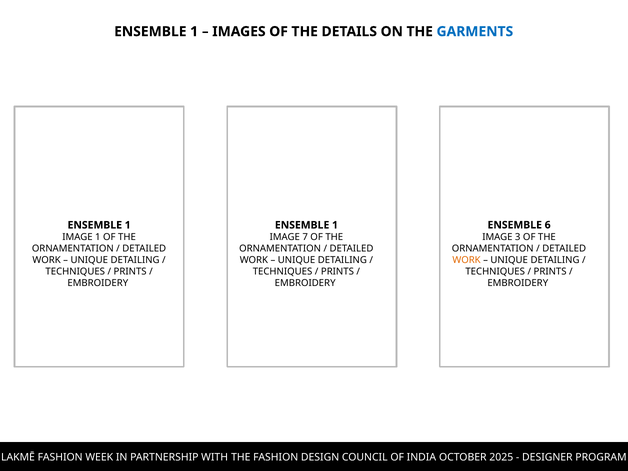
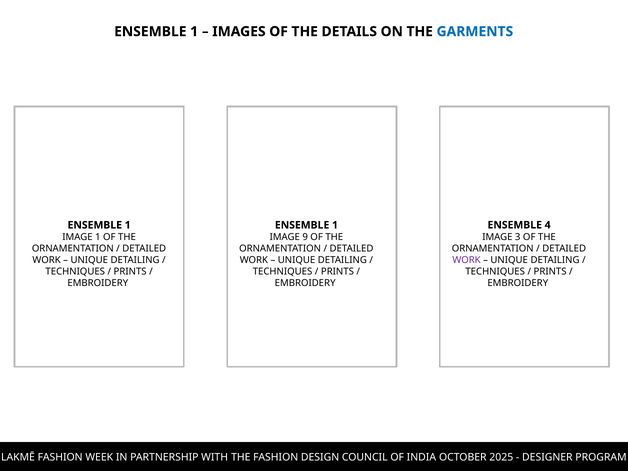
6: 6 -> 4
7: 7 -> 9
WORK at (467, 260) colour: orange -> purple
